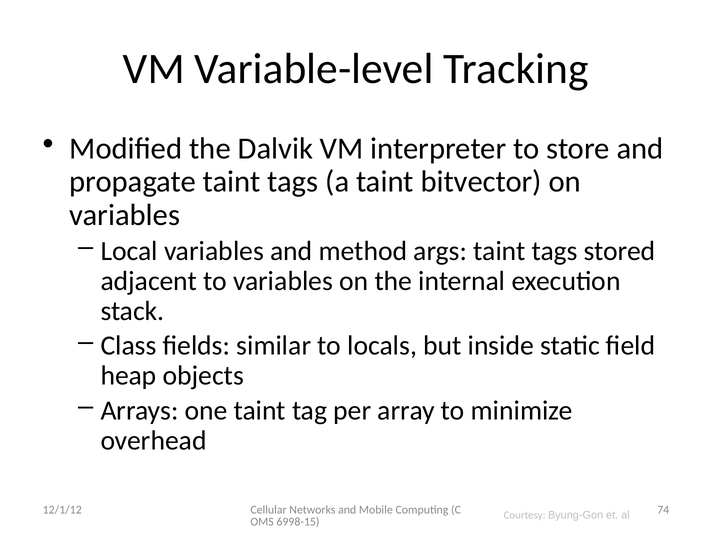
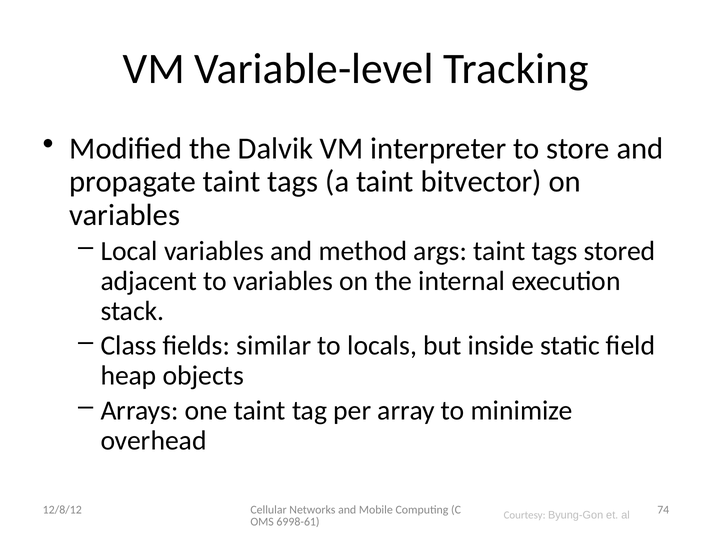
12/1/12: 12/1/12 -> 12/8/12
6998-15: 6998-15 -> 6998-61
